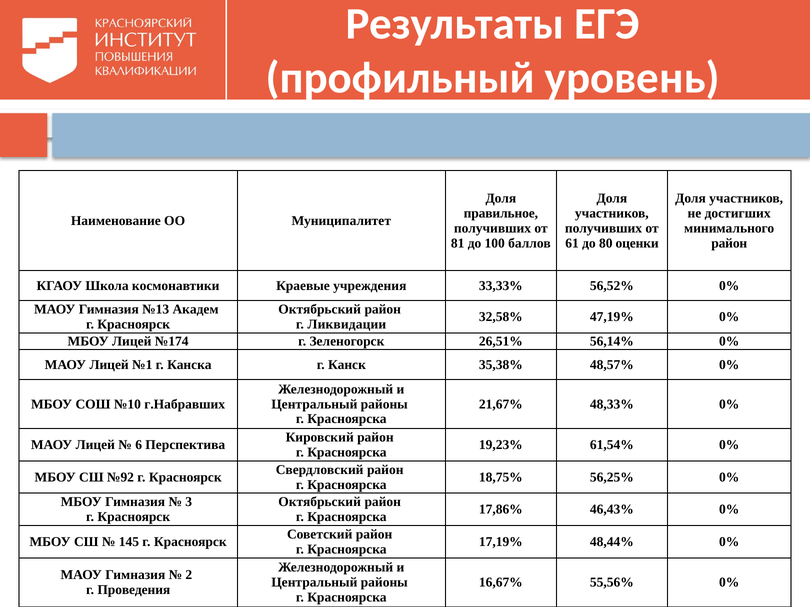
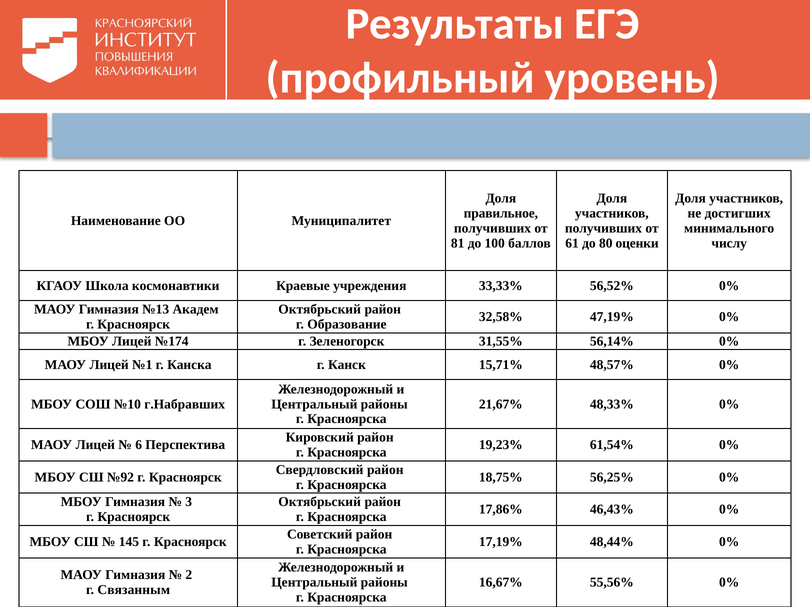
район at (729, 243): район -> числу
Ликвидации: Ликвидации -> Образование
26,51%: 26,51% -> 31,55%
35,38%: 35,38% -> 15,71%
Проведения: Проведения -> Связанным
